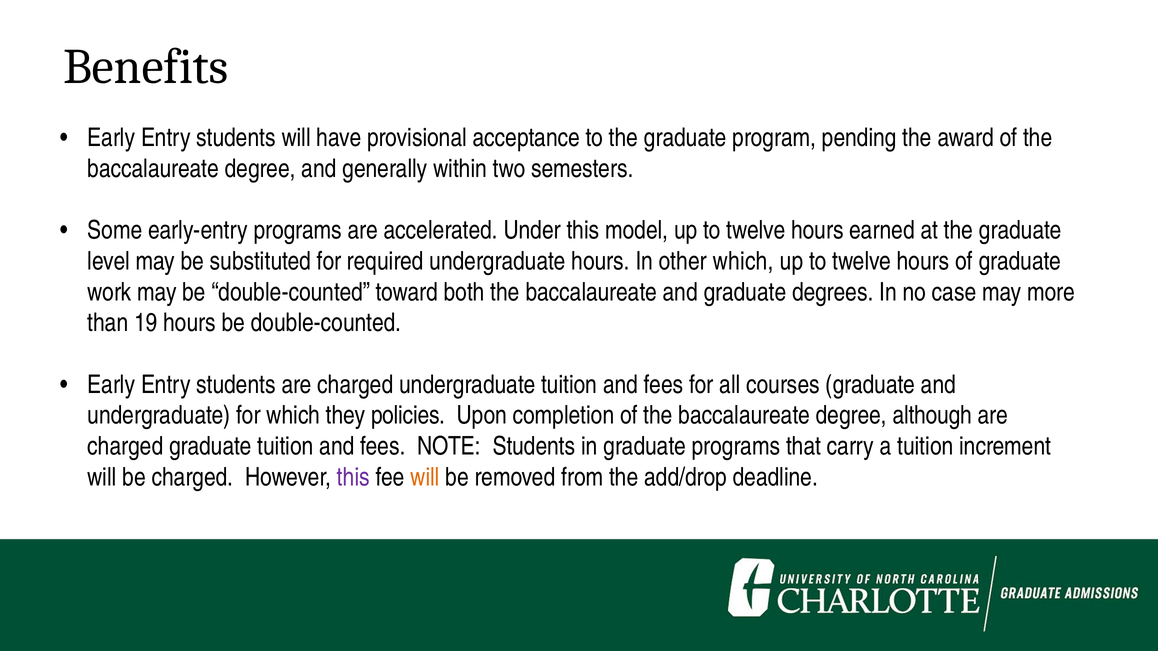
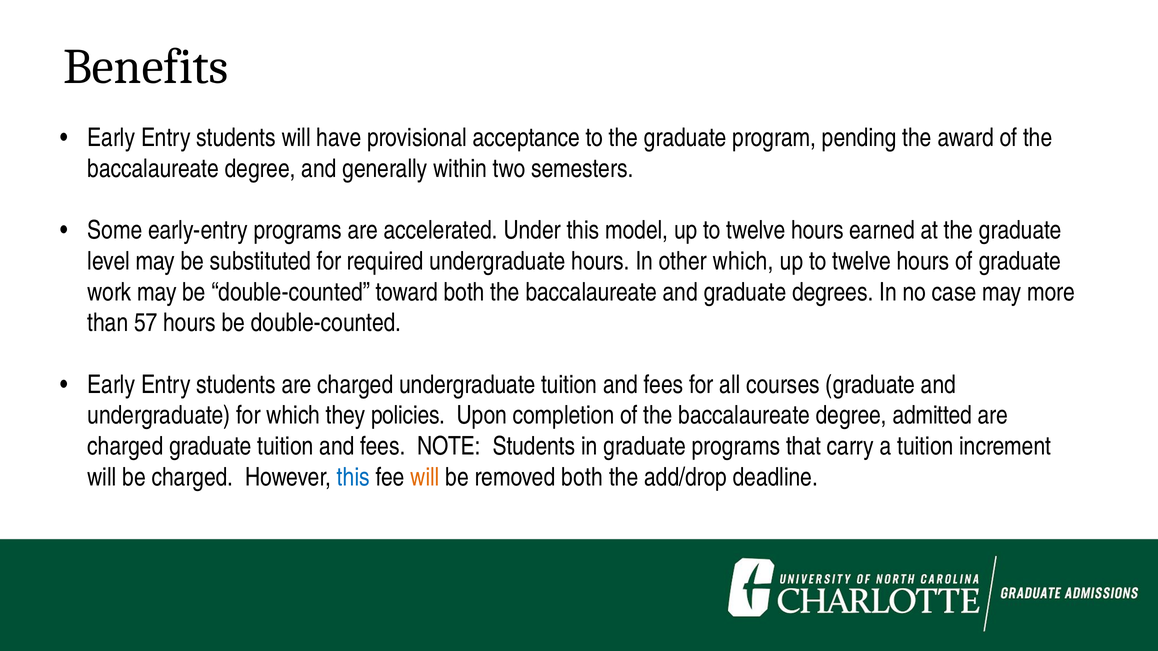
19: 19 -> 57
although: although -> admitted
this at (353, 477) colour: purple -> blue
removed from: from -> both
